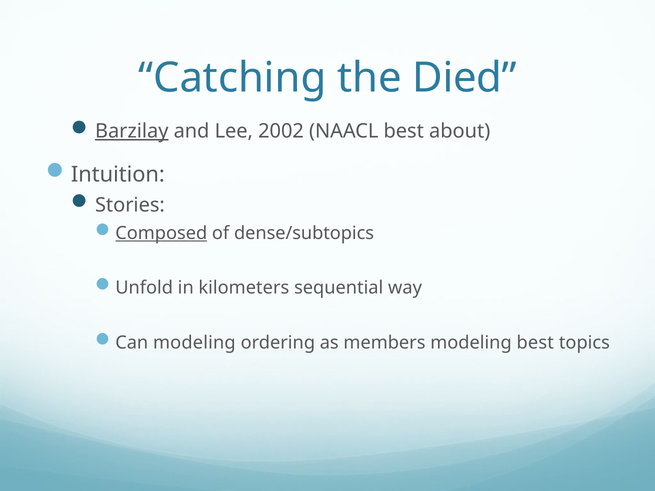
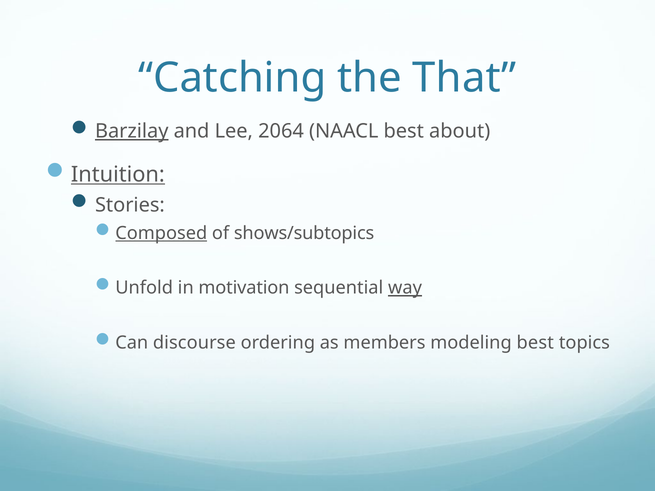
Died: Died -> That
2002: 2002 -> 2064
Intuition underline: none -> present
dense/subtopics: dense/subtopics -> shows/subtopics
kilometers: kilometers -> motivation
way underline: none -> present
Can modeling: modeling -> discourse
